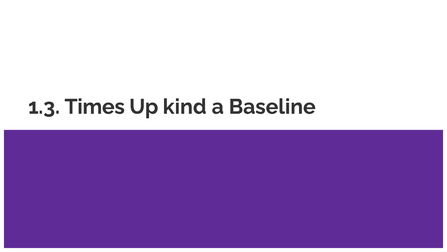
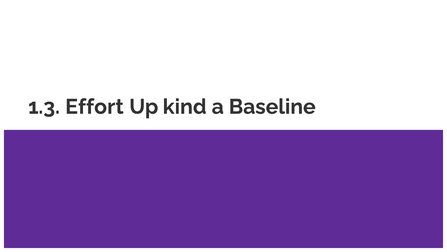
Times: Times -> Effort
